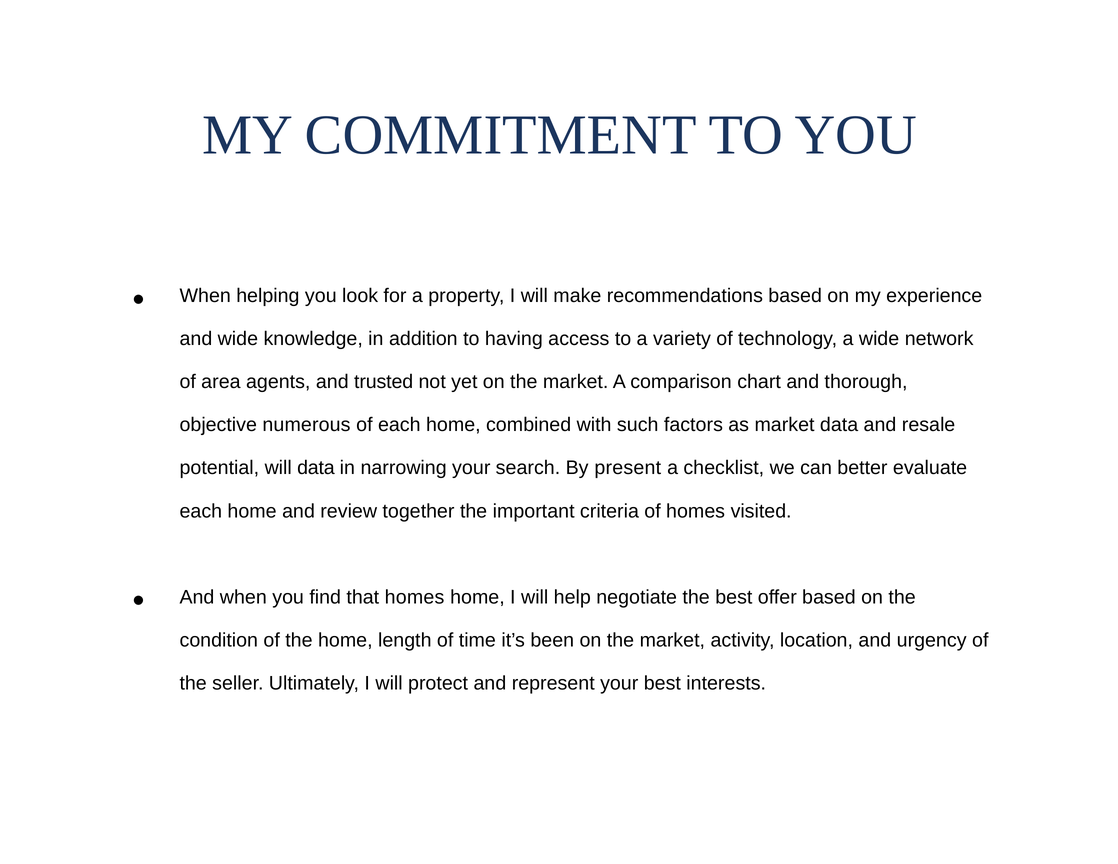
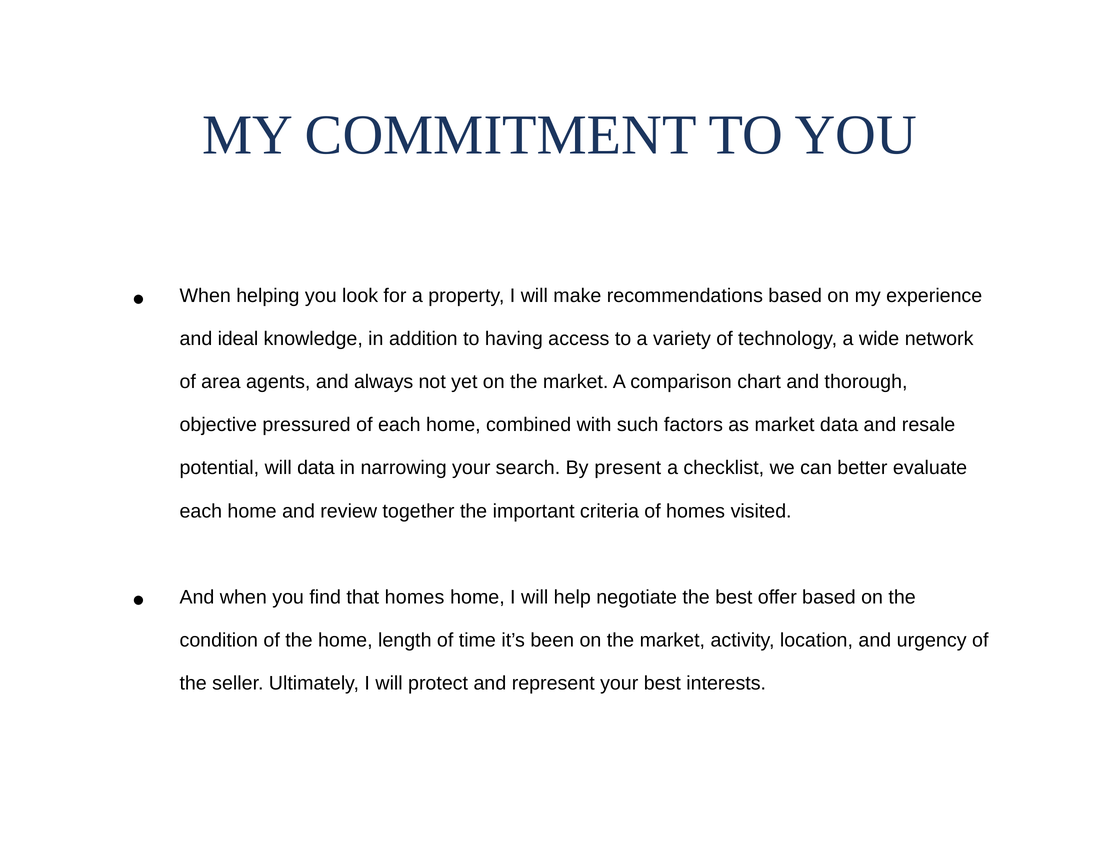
and wide: wide -> ideal
trusted: trusted -> always
numerous: numerous -> pressured
